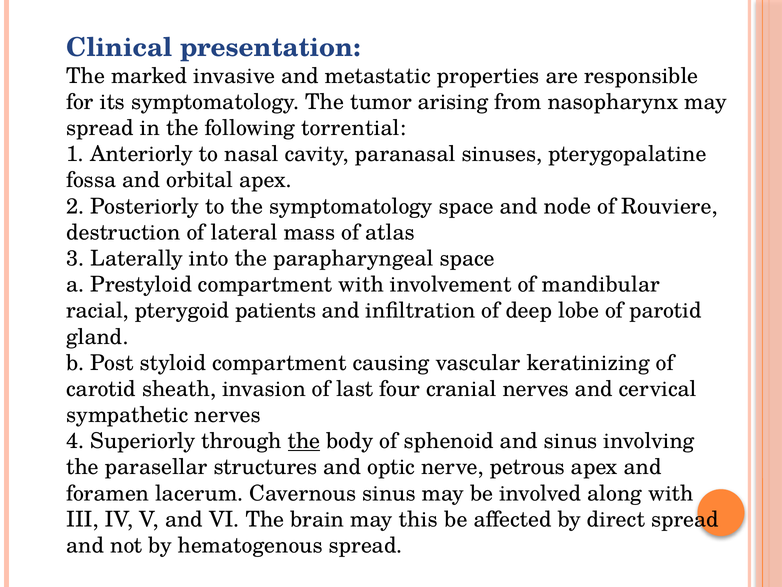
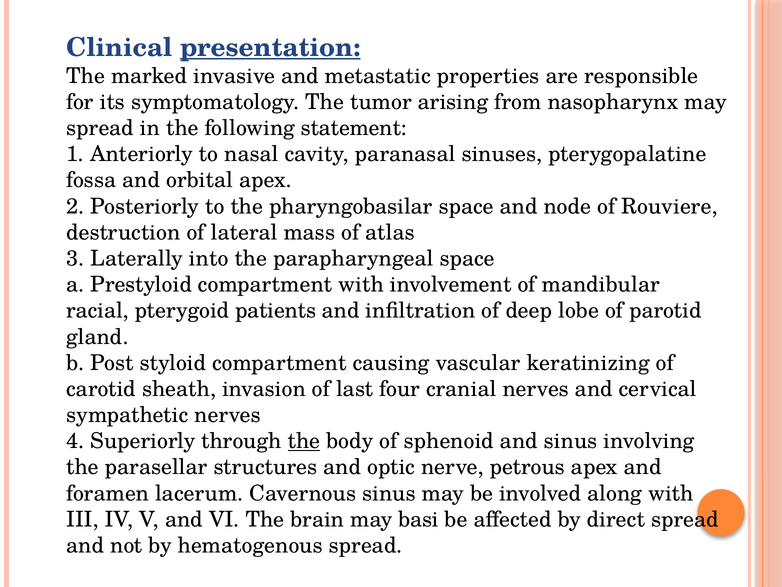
presentation underline: none -> present
torrential: torrential -> statement
the symptomatology: symptomatology -> pharyngobasilar
this: this -> basi
